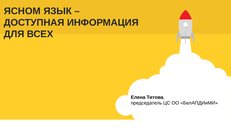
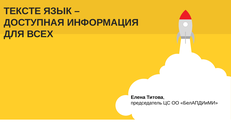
ЯСНОМ: ЯСНОМ -> ТЕКСТЕ
